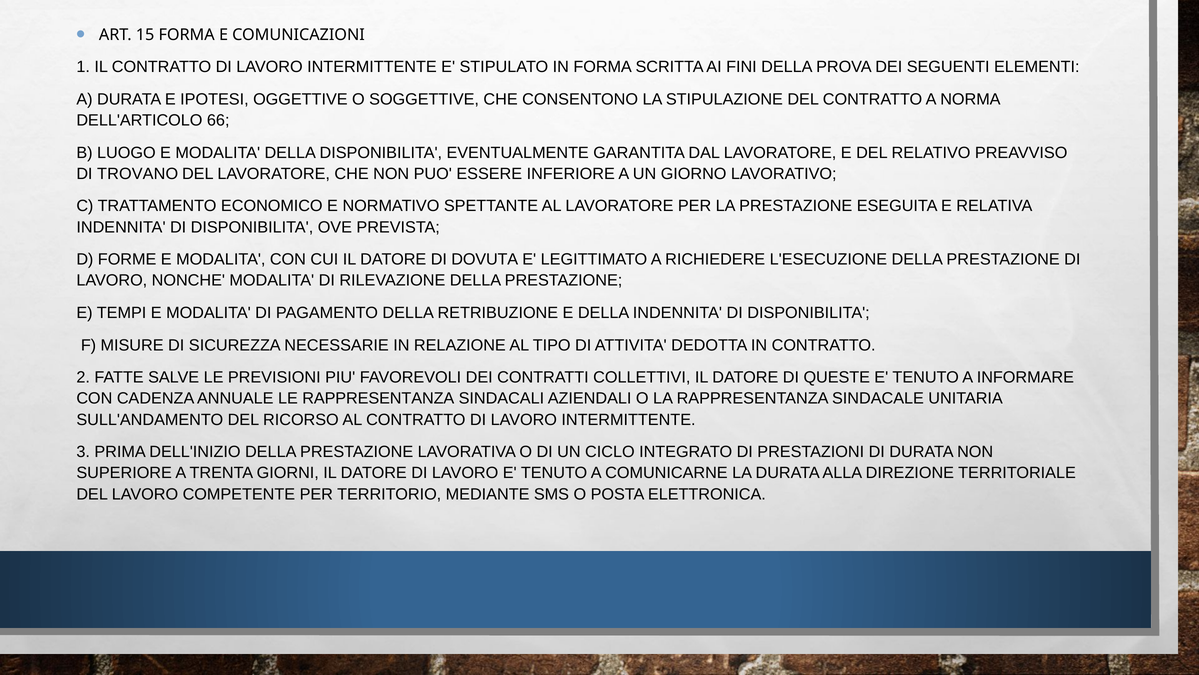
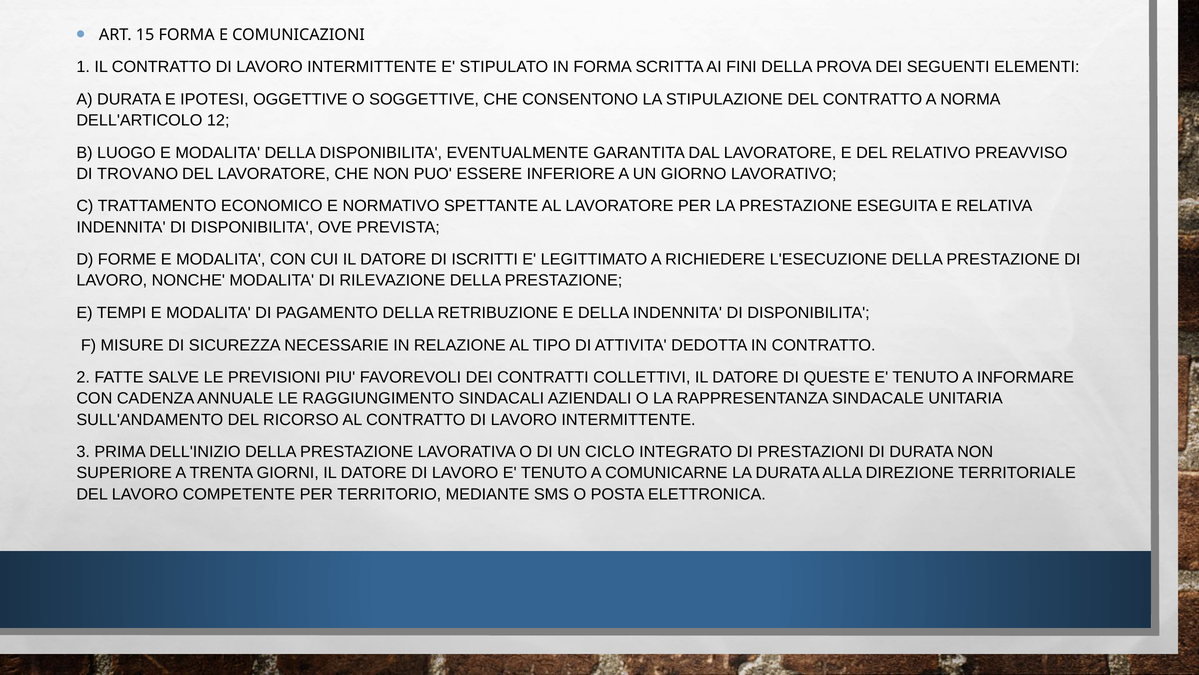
66: 66 -> 12
DOVUTA: DOVUTA -> ISCRITTI
LE RAPPRESENTANZA: RAPPRESENTANZA -> RAGGIUNGIMENTO
